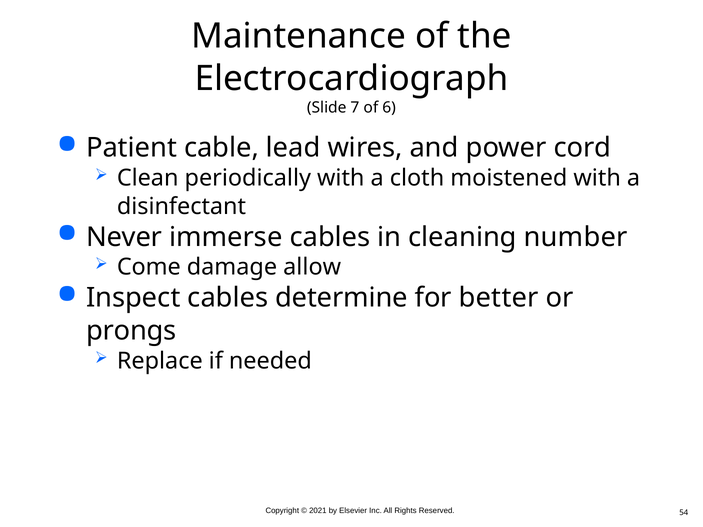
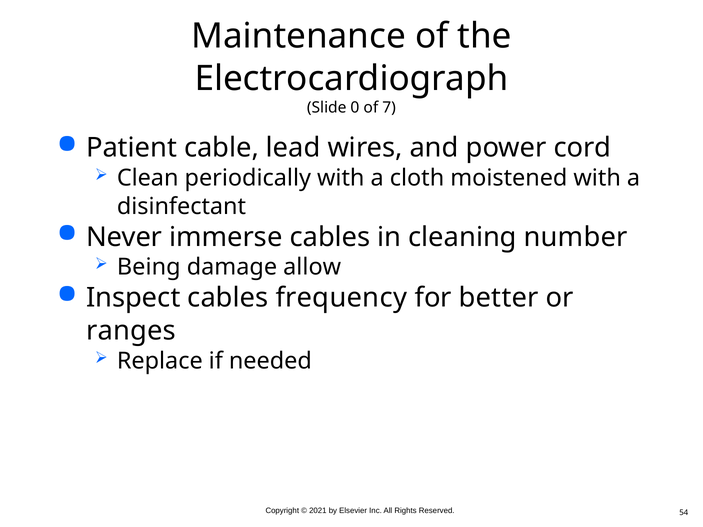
7: 7 -> 0
6: 6 -> 7
Come: Come -> Being
determine: determine -> frequency
prongs: prongs -> ranges
